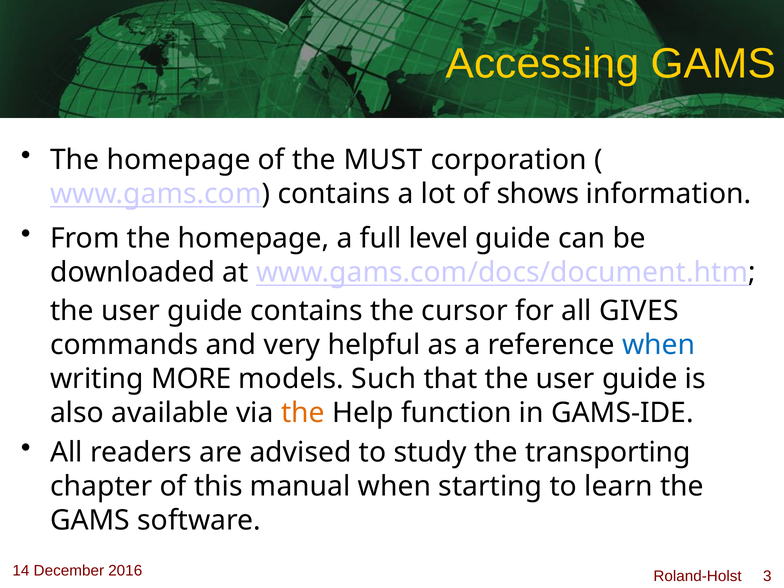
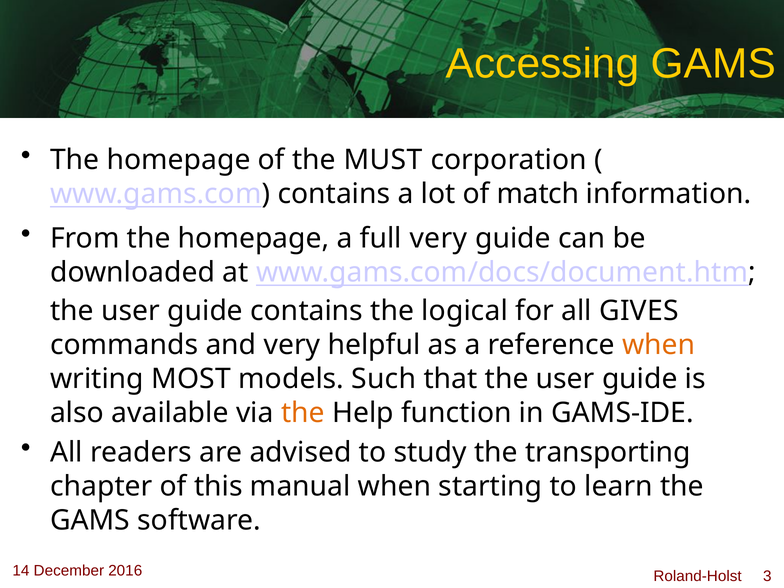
shows: shows -> match
full level: level -> very
cursor: cursor -> logical
when at (659, 345) colour: blue -> orange
MORE: MORE -> MOST
